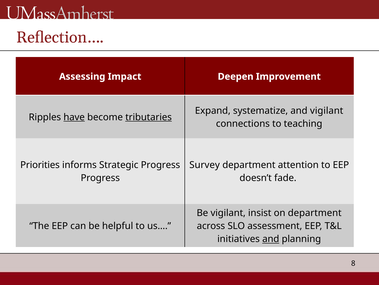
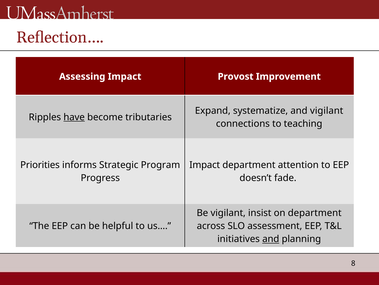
Deepen: Deepen -> Provost
tributaries underline: present -> none
Strategic Progress: Progress -> Program
Survey at (205, 165): Survey -> Impact
